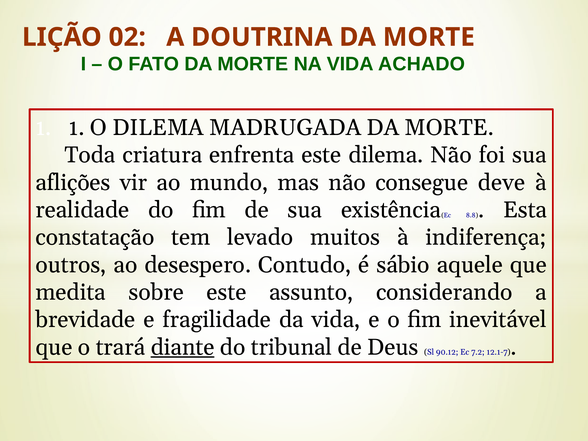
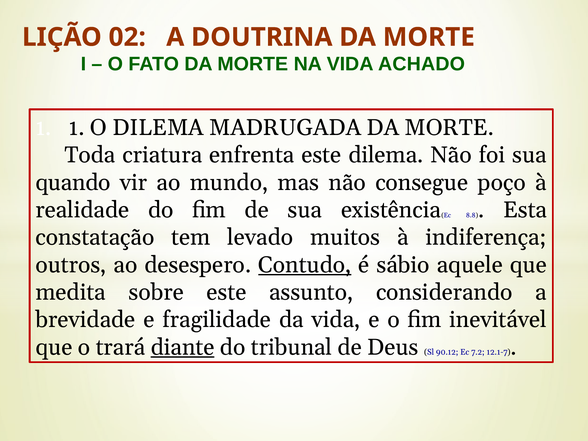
aflições: aflições -> quando
deve: deve -> poço
Contudo underline: none -> present
